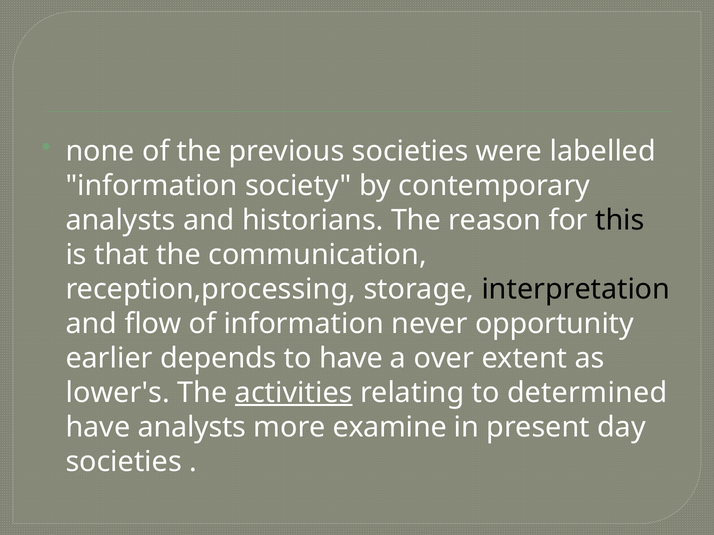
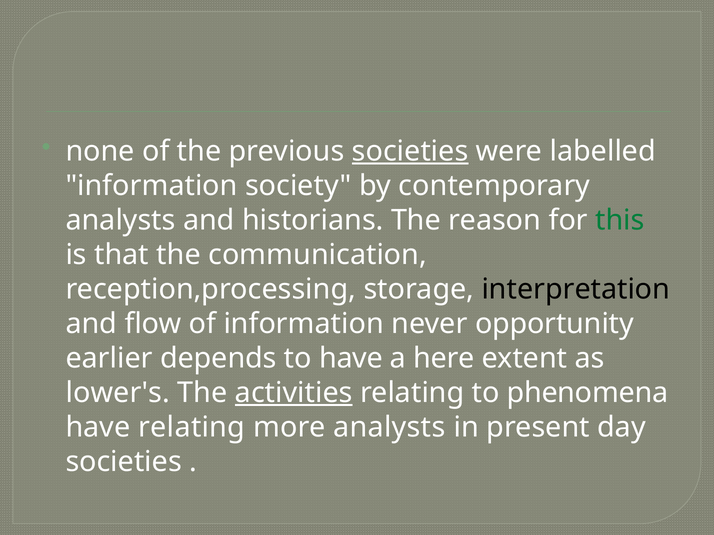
societies at (410, 151) underline: none -> present
this colour: black -> green
over: over -> here
determined: determined -> phenomena
have analysts: analysts -> relating
more examine: examine -> analysts
